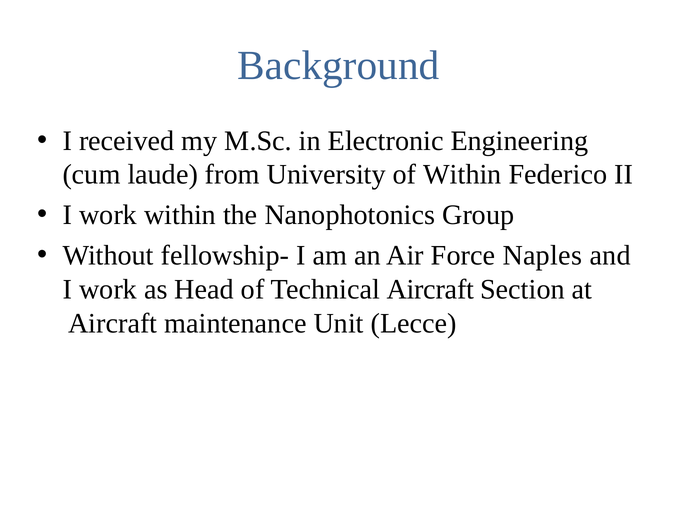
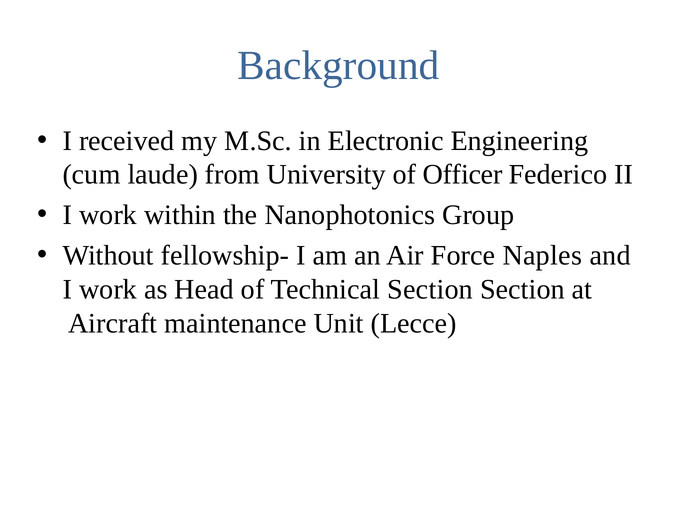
of Within: Within -> Officer
Technical Aircraft: Aircraft -> Section
